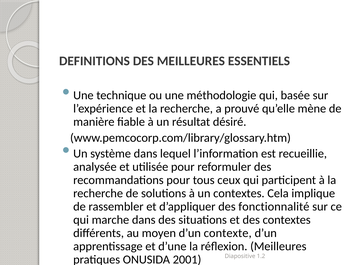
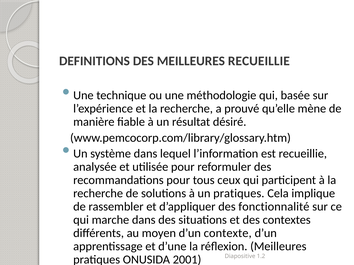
MEILLEURES ESSENTIELS: ESSENTIELS -> RECUEILLIE
un contextes: contextes -> pratiques
